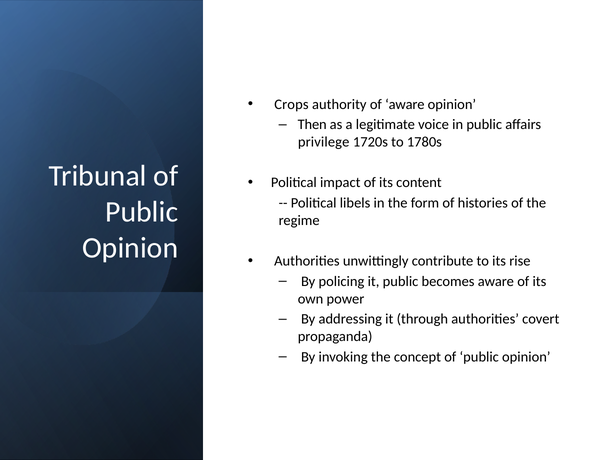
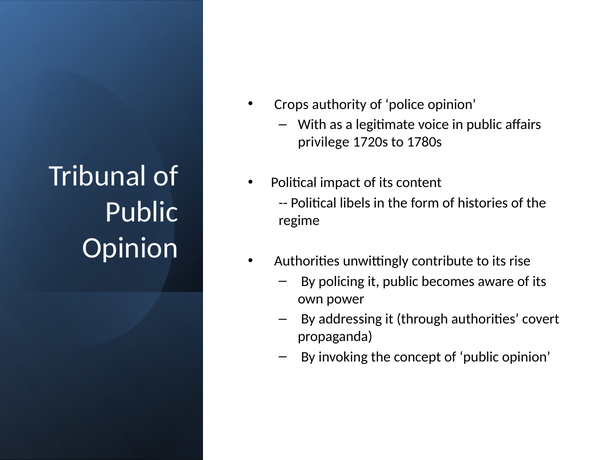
of aware: aware -> police
Then: Then -> With
